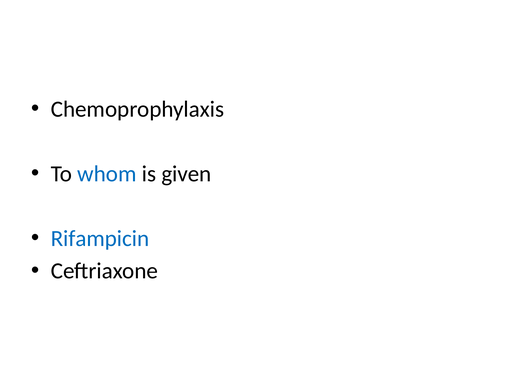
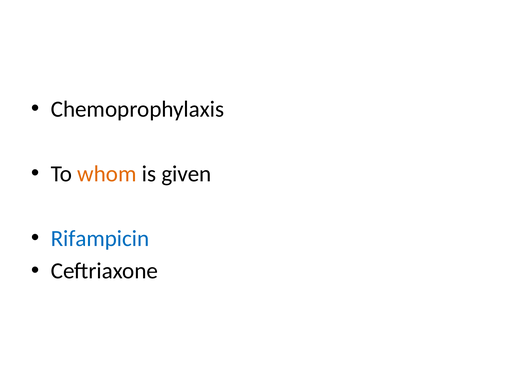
whom colour: blue -> orange
